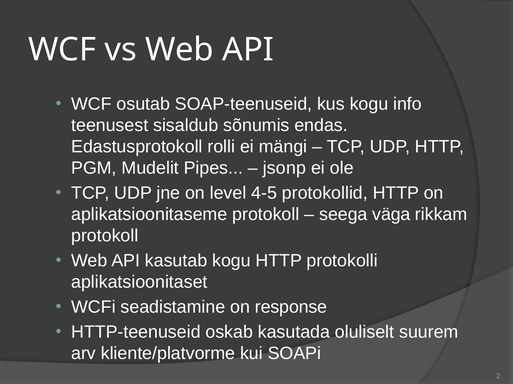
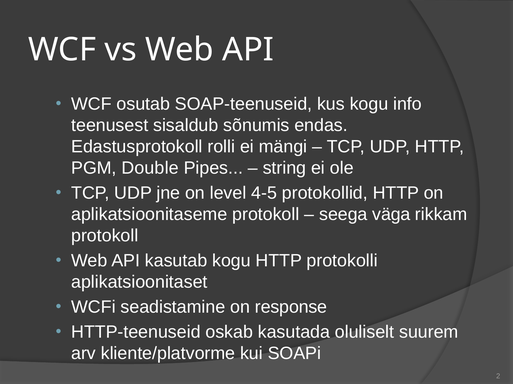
Mudelit: Mudelit -> Double
jsonp: jsonp -> string
